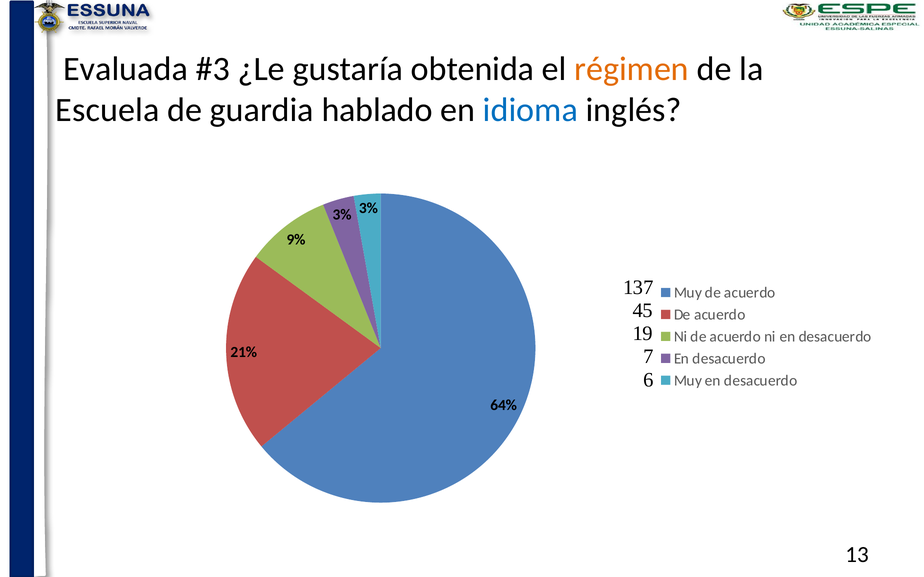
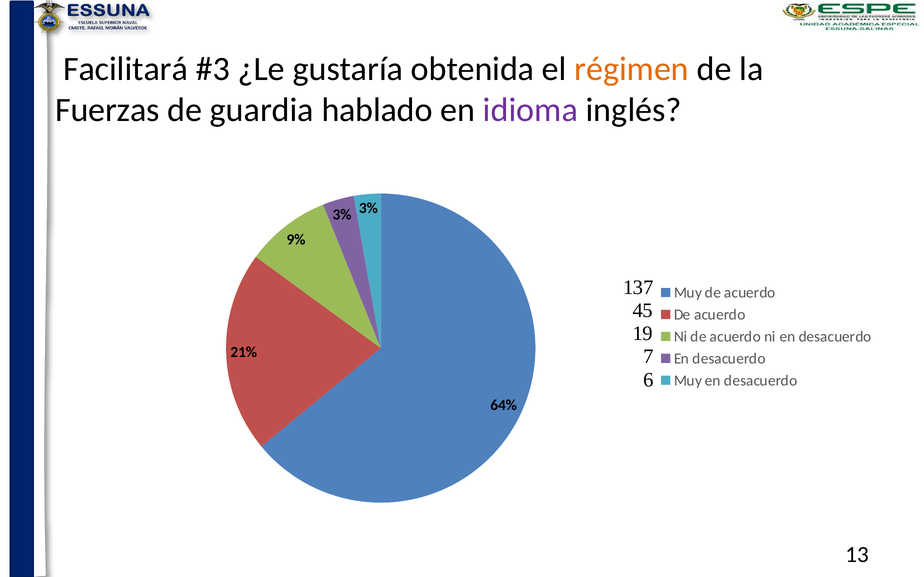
Evaluada: Evaluada -> Facilitará
Escuela: Escuela -> Fuerzas
idioma colour: blue -> purple
